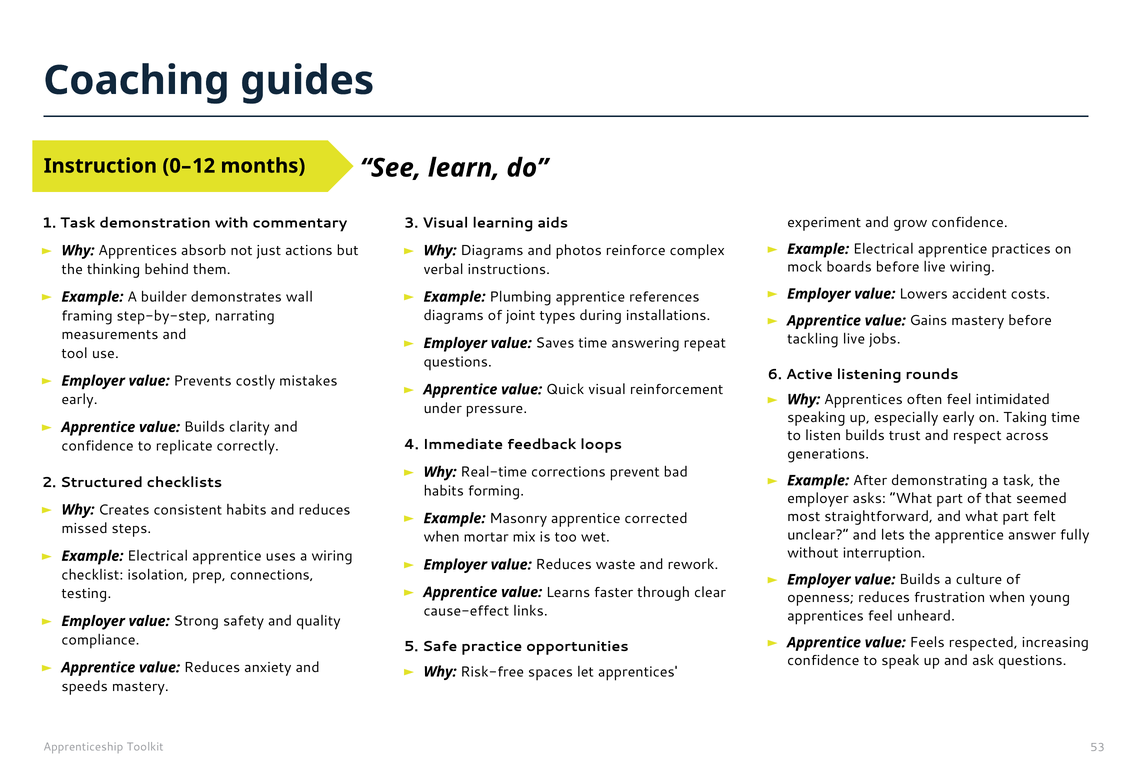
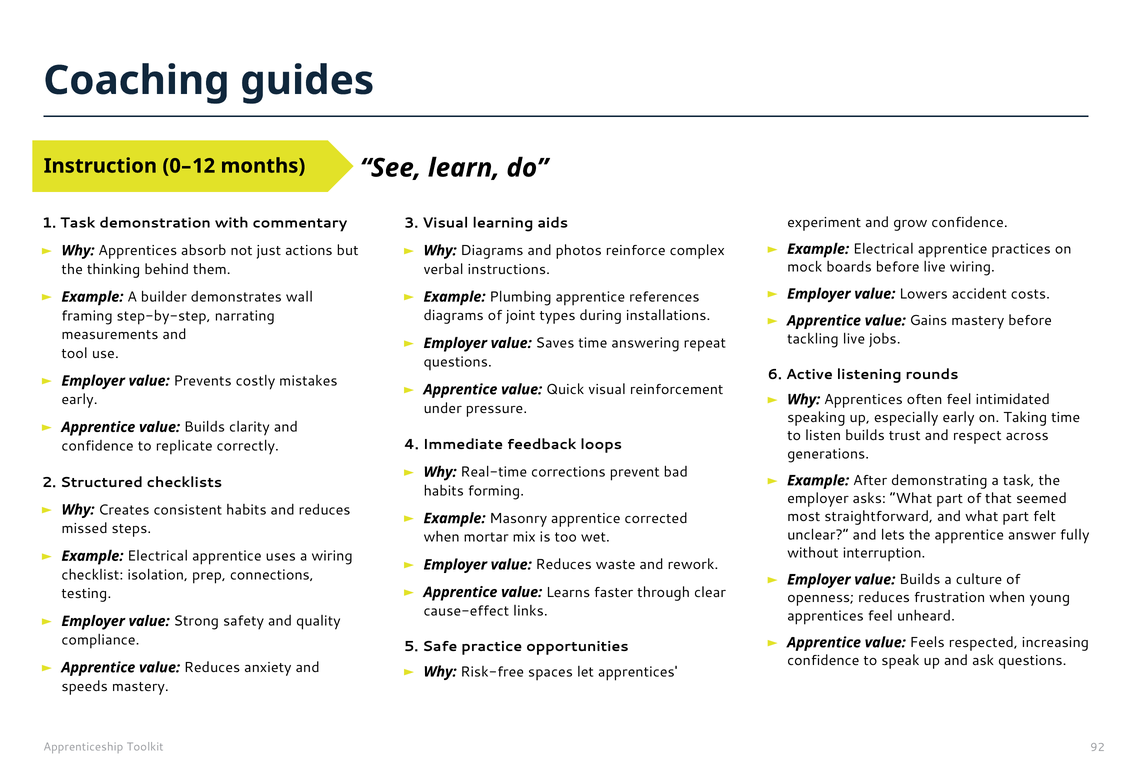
53: 53 -> 92
